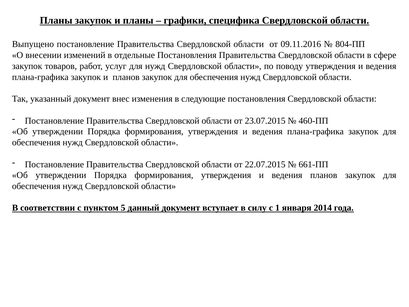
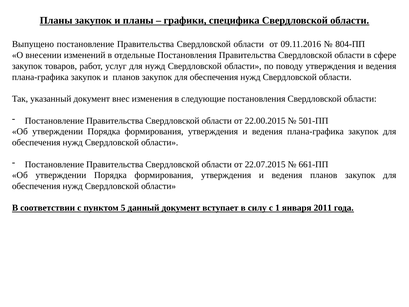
23.07.2015: 23.07.2015 -> 22.00.2015
460-ПП: 460-ПП -> 501-ПП
2014: 2014 -> 2011
